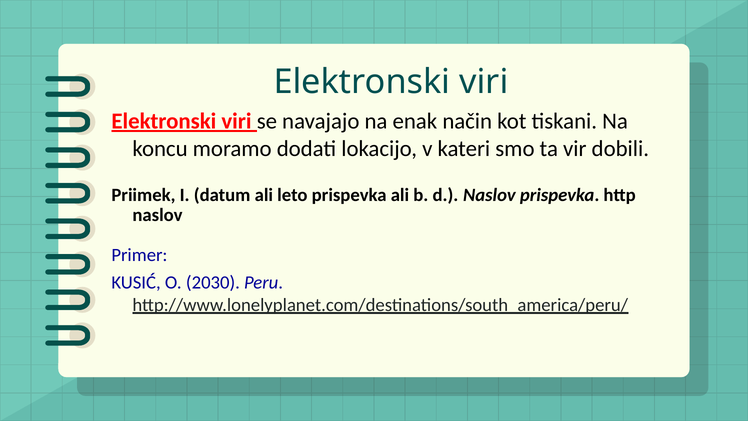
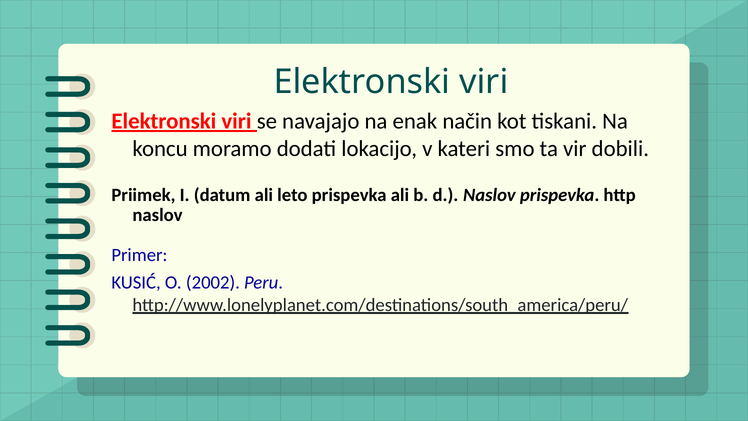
2030: 2030 -> 2002
